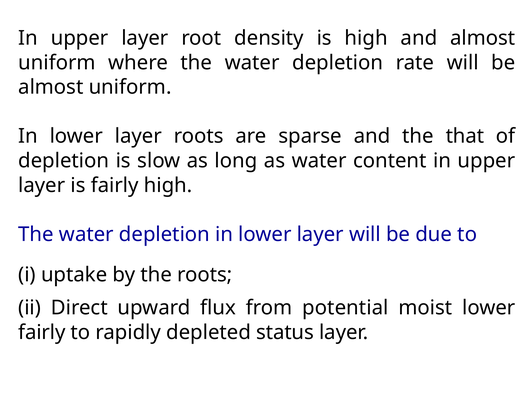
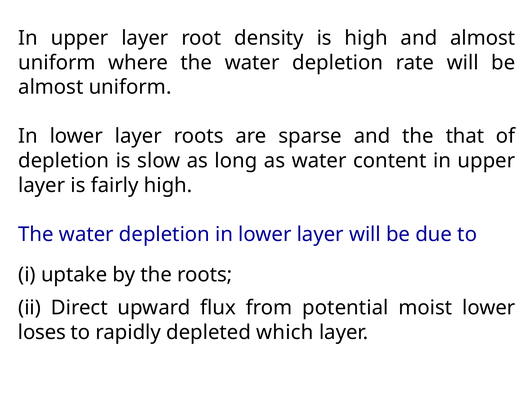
fairly at (42, 332): fairly -> loses
status: status -> which
